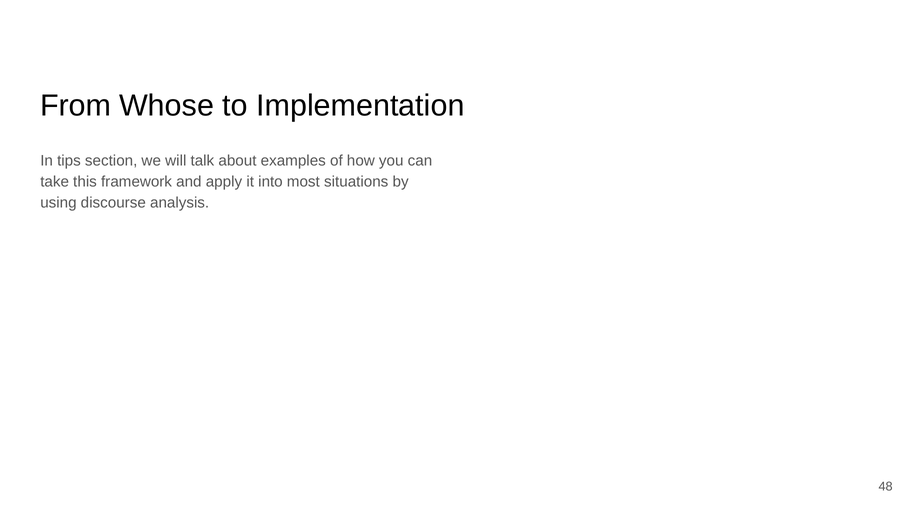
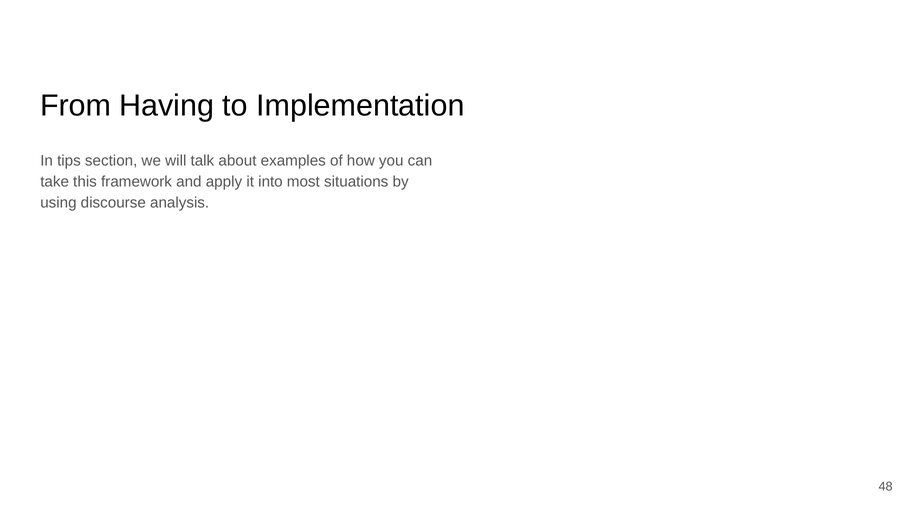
Whose: Whose -> Having
